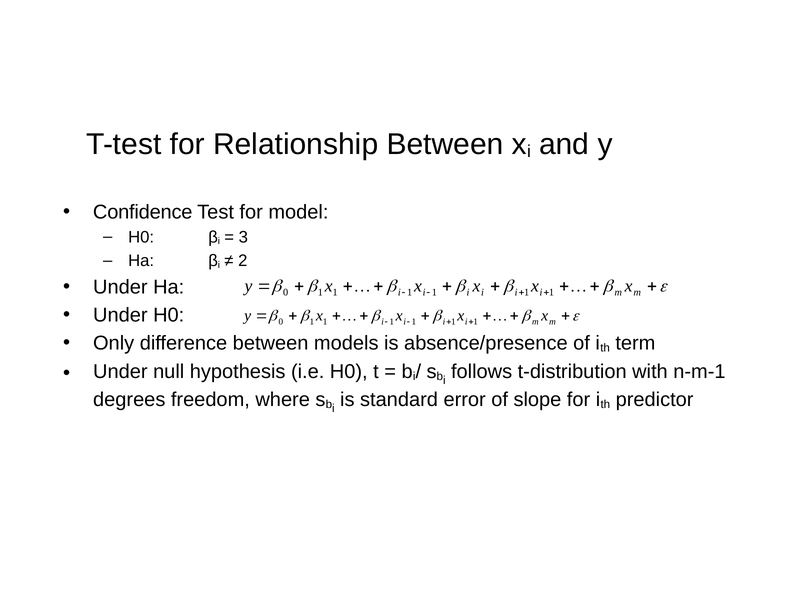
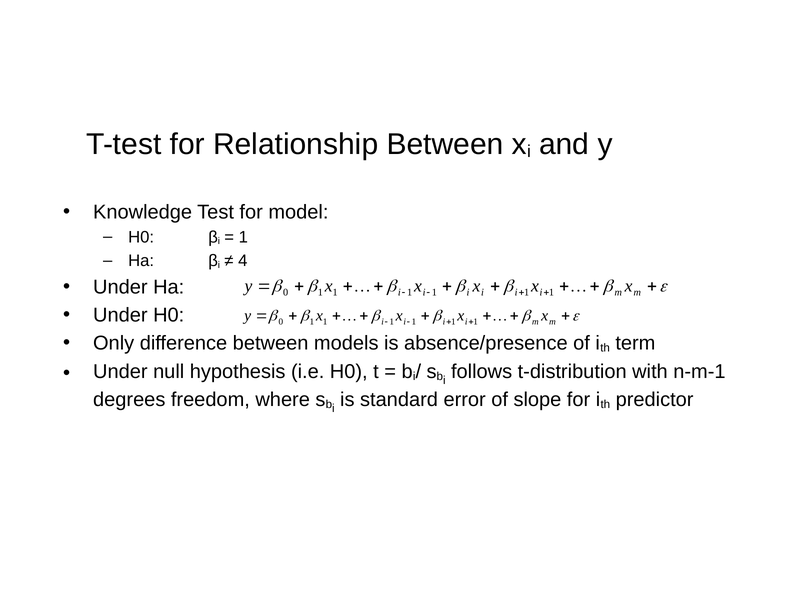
Confidence at (143, 212): Confidence -> Knowledge
3 at (243, 238): 3 -> 1
2: 2 -> 4
